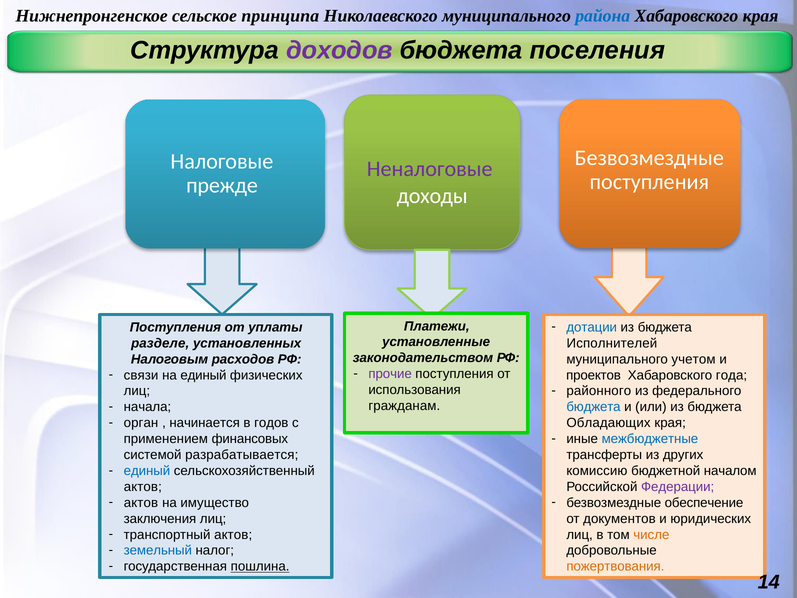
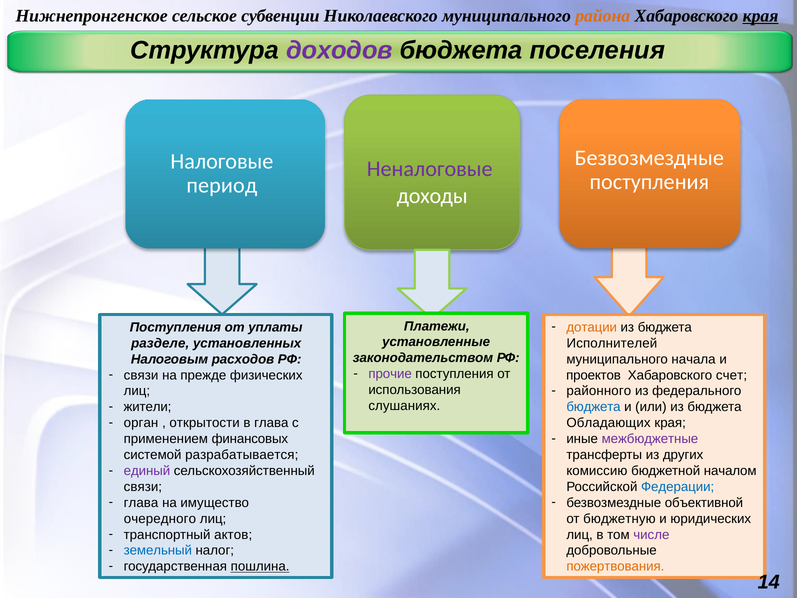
принципа: принципа -> субвенции
района colour: blue -> orange
края at (761, 16) underline: none -> present
прежде: прежде -> период
дотации colour: blue -> orange
учетом: учетом -> начала
на единый: единый -> прежде
года: года -> счет
гражданам: гражданам -> слушаниях
начала: начала -> жители
начинается: начинается -> открытости
в годов: годов -> глава
межбюджетные colour: blue -> purple
единый at (147, 471) colour: blue -> purple
актов at (143, 487): актов -> связи
Федерации colour: purple -> blue
актов at (141, 503): актов -> глава
обеспечение: обеспечение -> объективной
заключения: заключения -> очередного
документов: документов -> бюджетную
числе colour: orange -> purple
